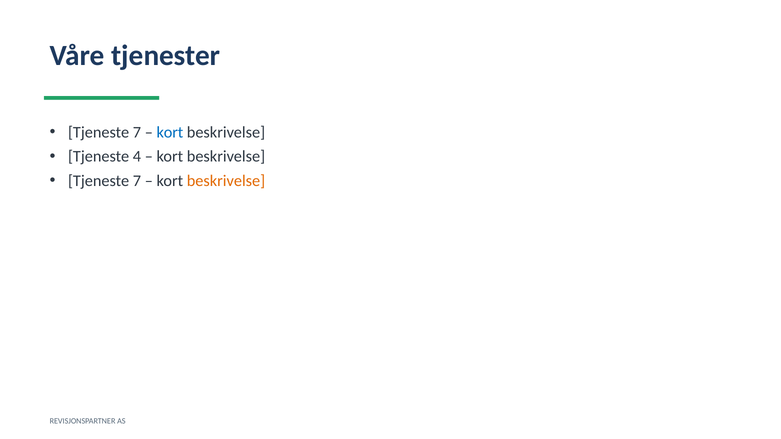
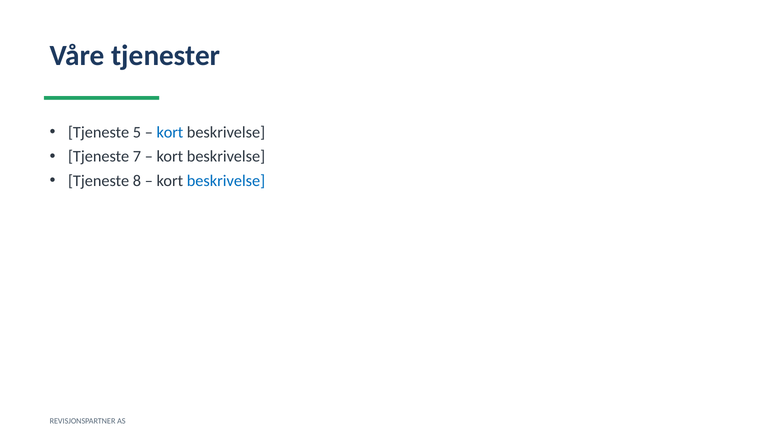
7 at (137, 132): 7 -> 5
4: 4 -> 7
7 at (137, 181): 7 -> 8
beskrivelse at (226, 181) colour: orange -> blue
